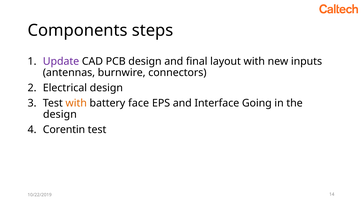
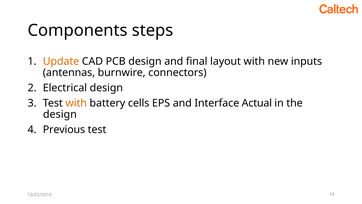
Update colour: purple -> orange
face: face -> cells
Going: Going -> Actual
Corentin: Corentin -> Previous
